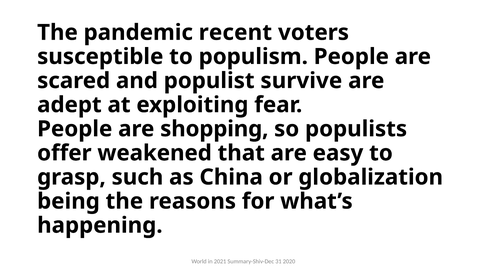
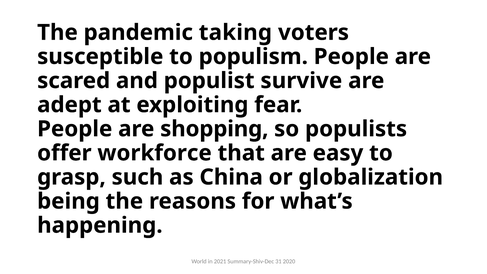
recent: recent -> taking
weakened: weakened -> workforce
